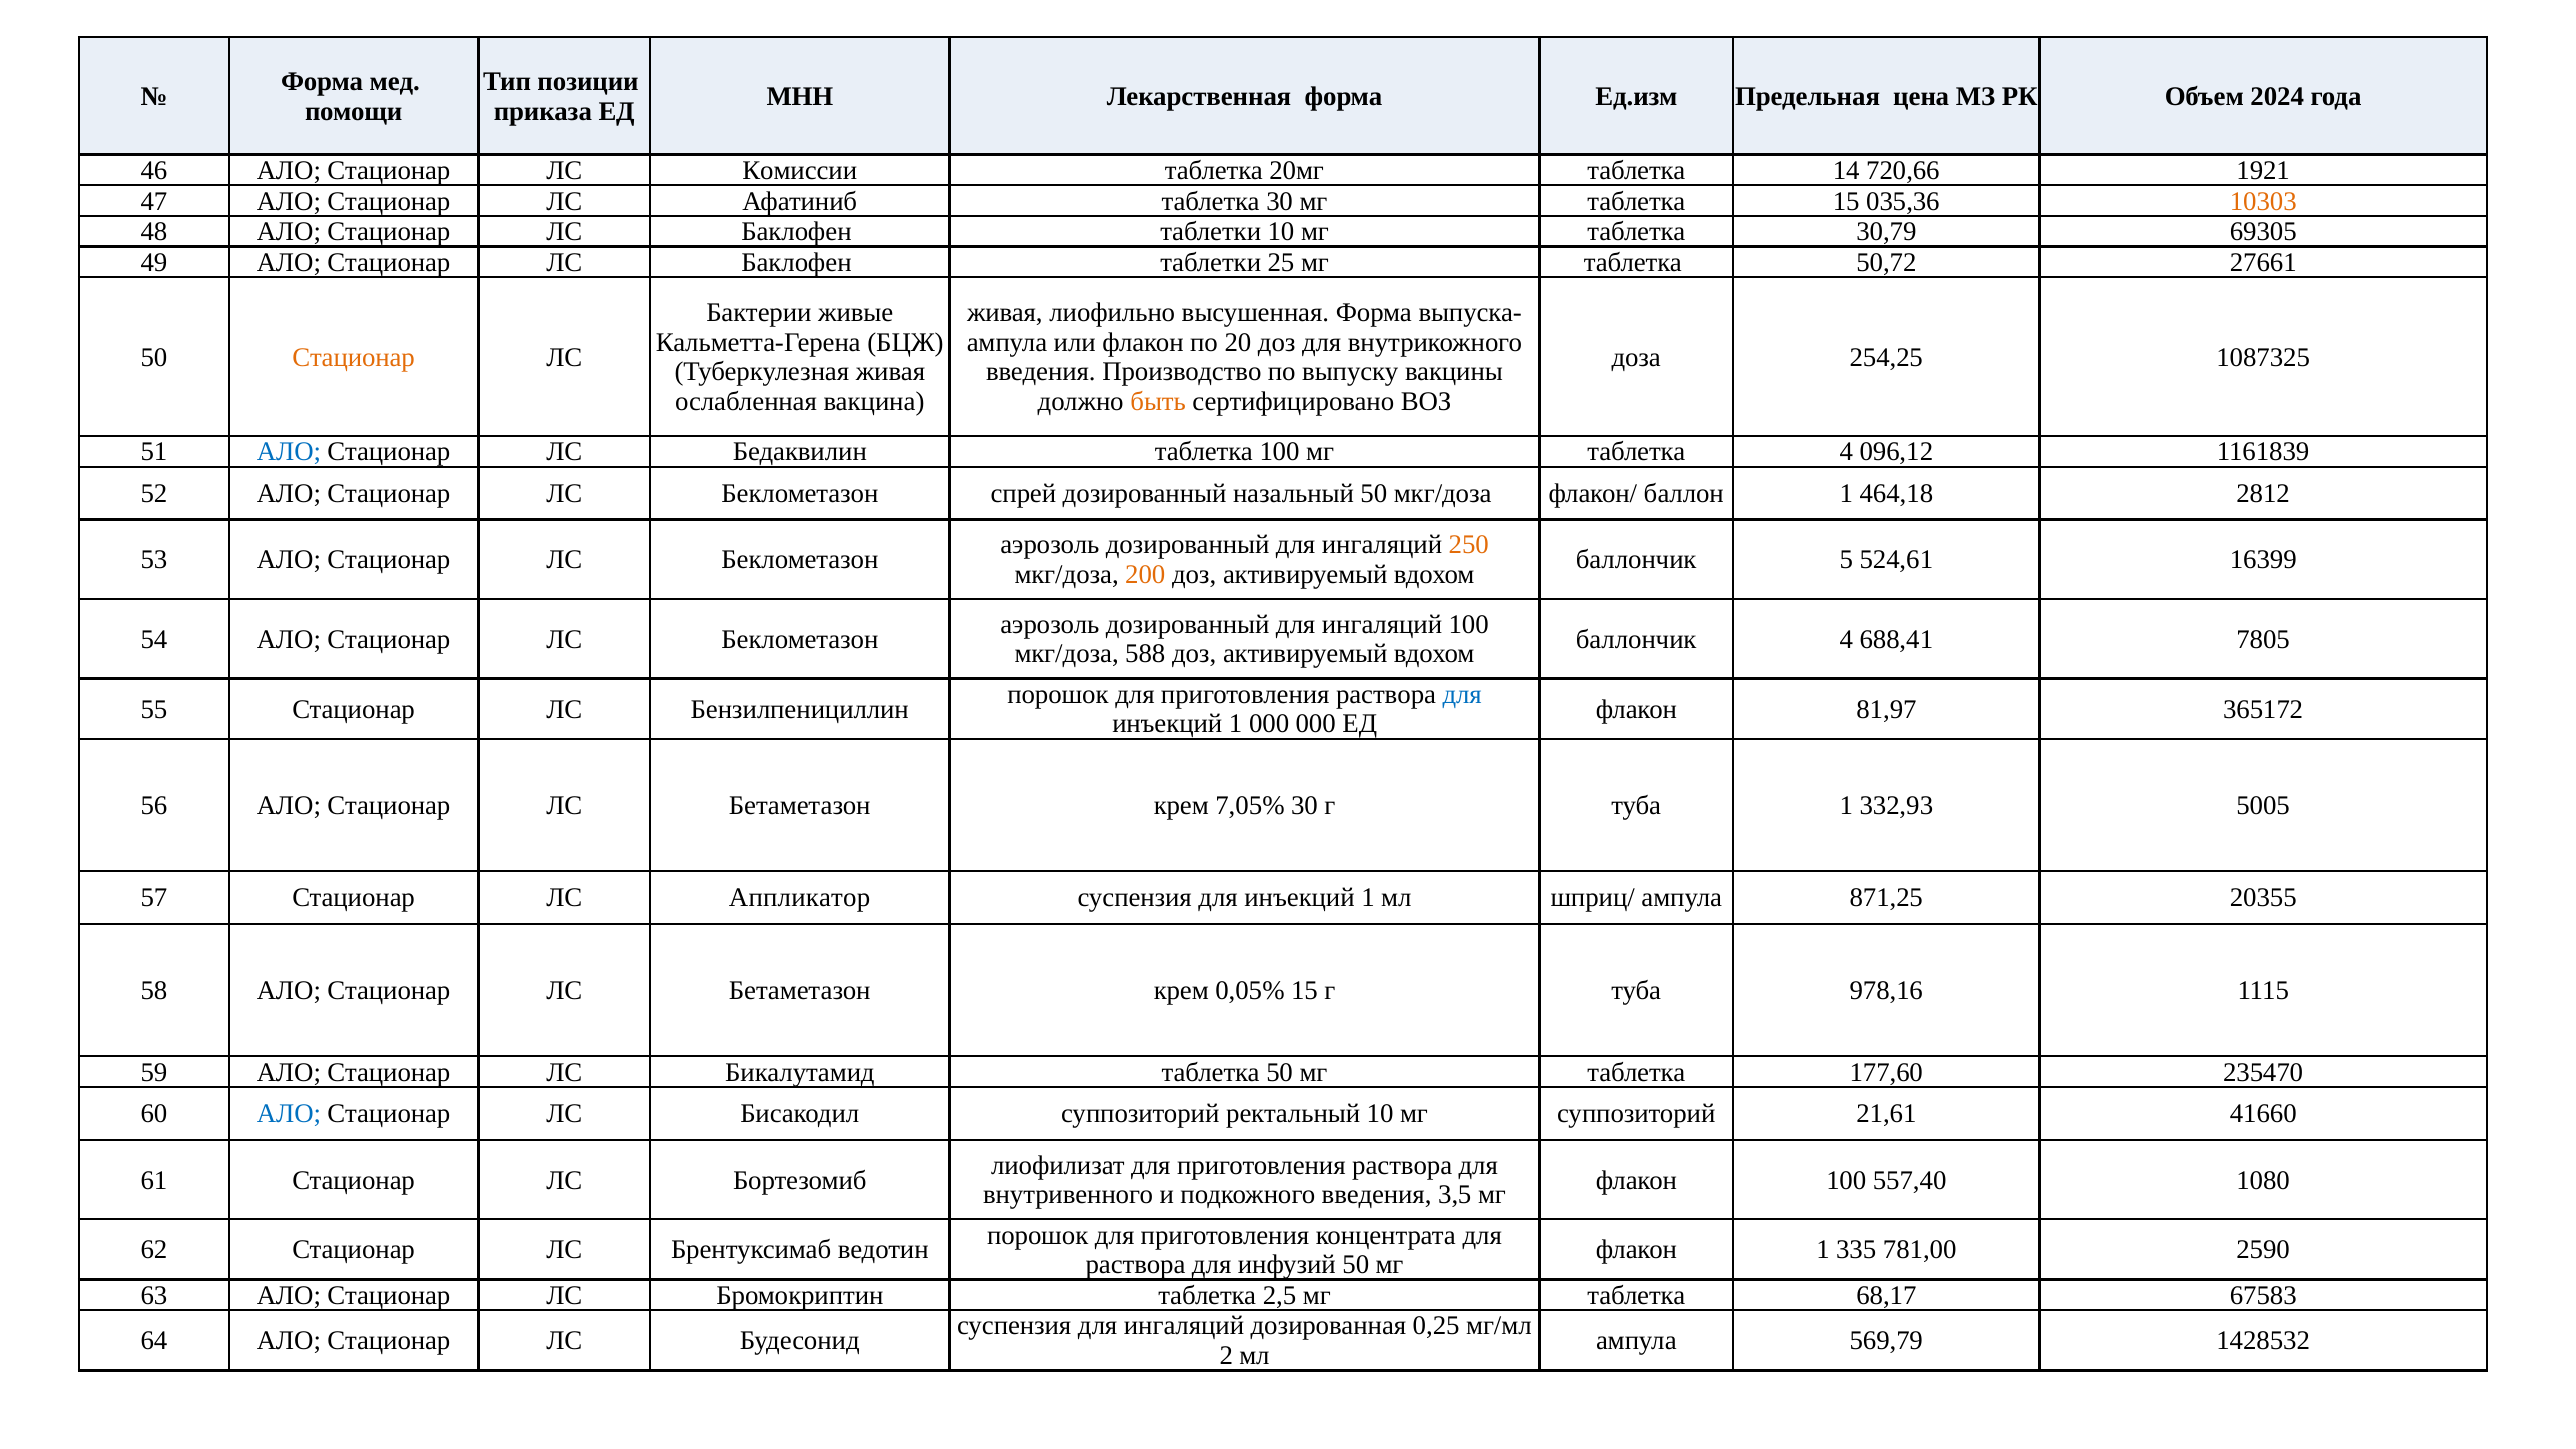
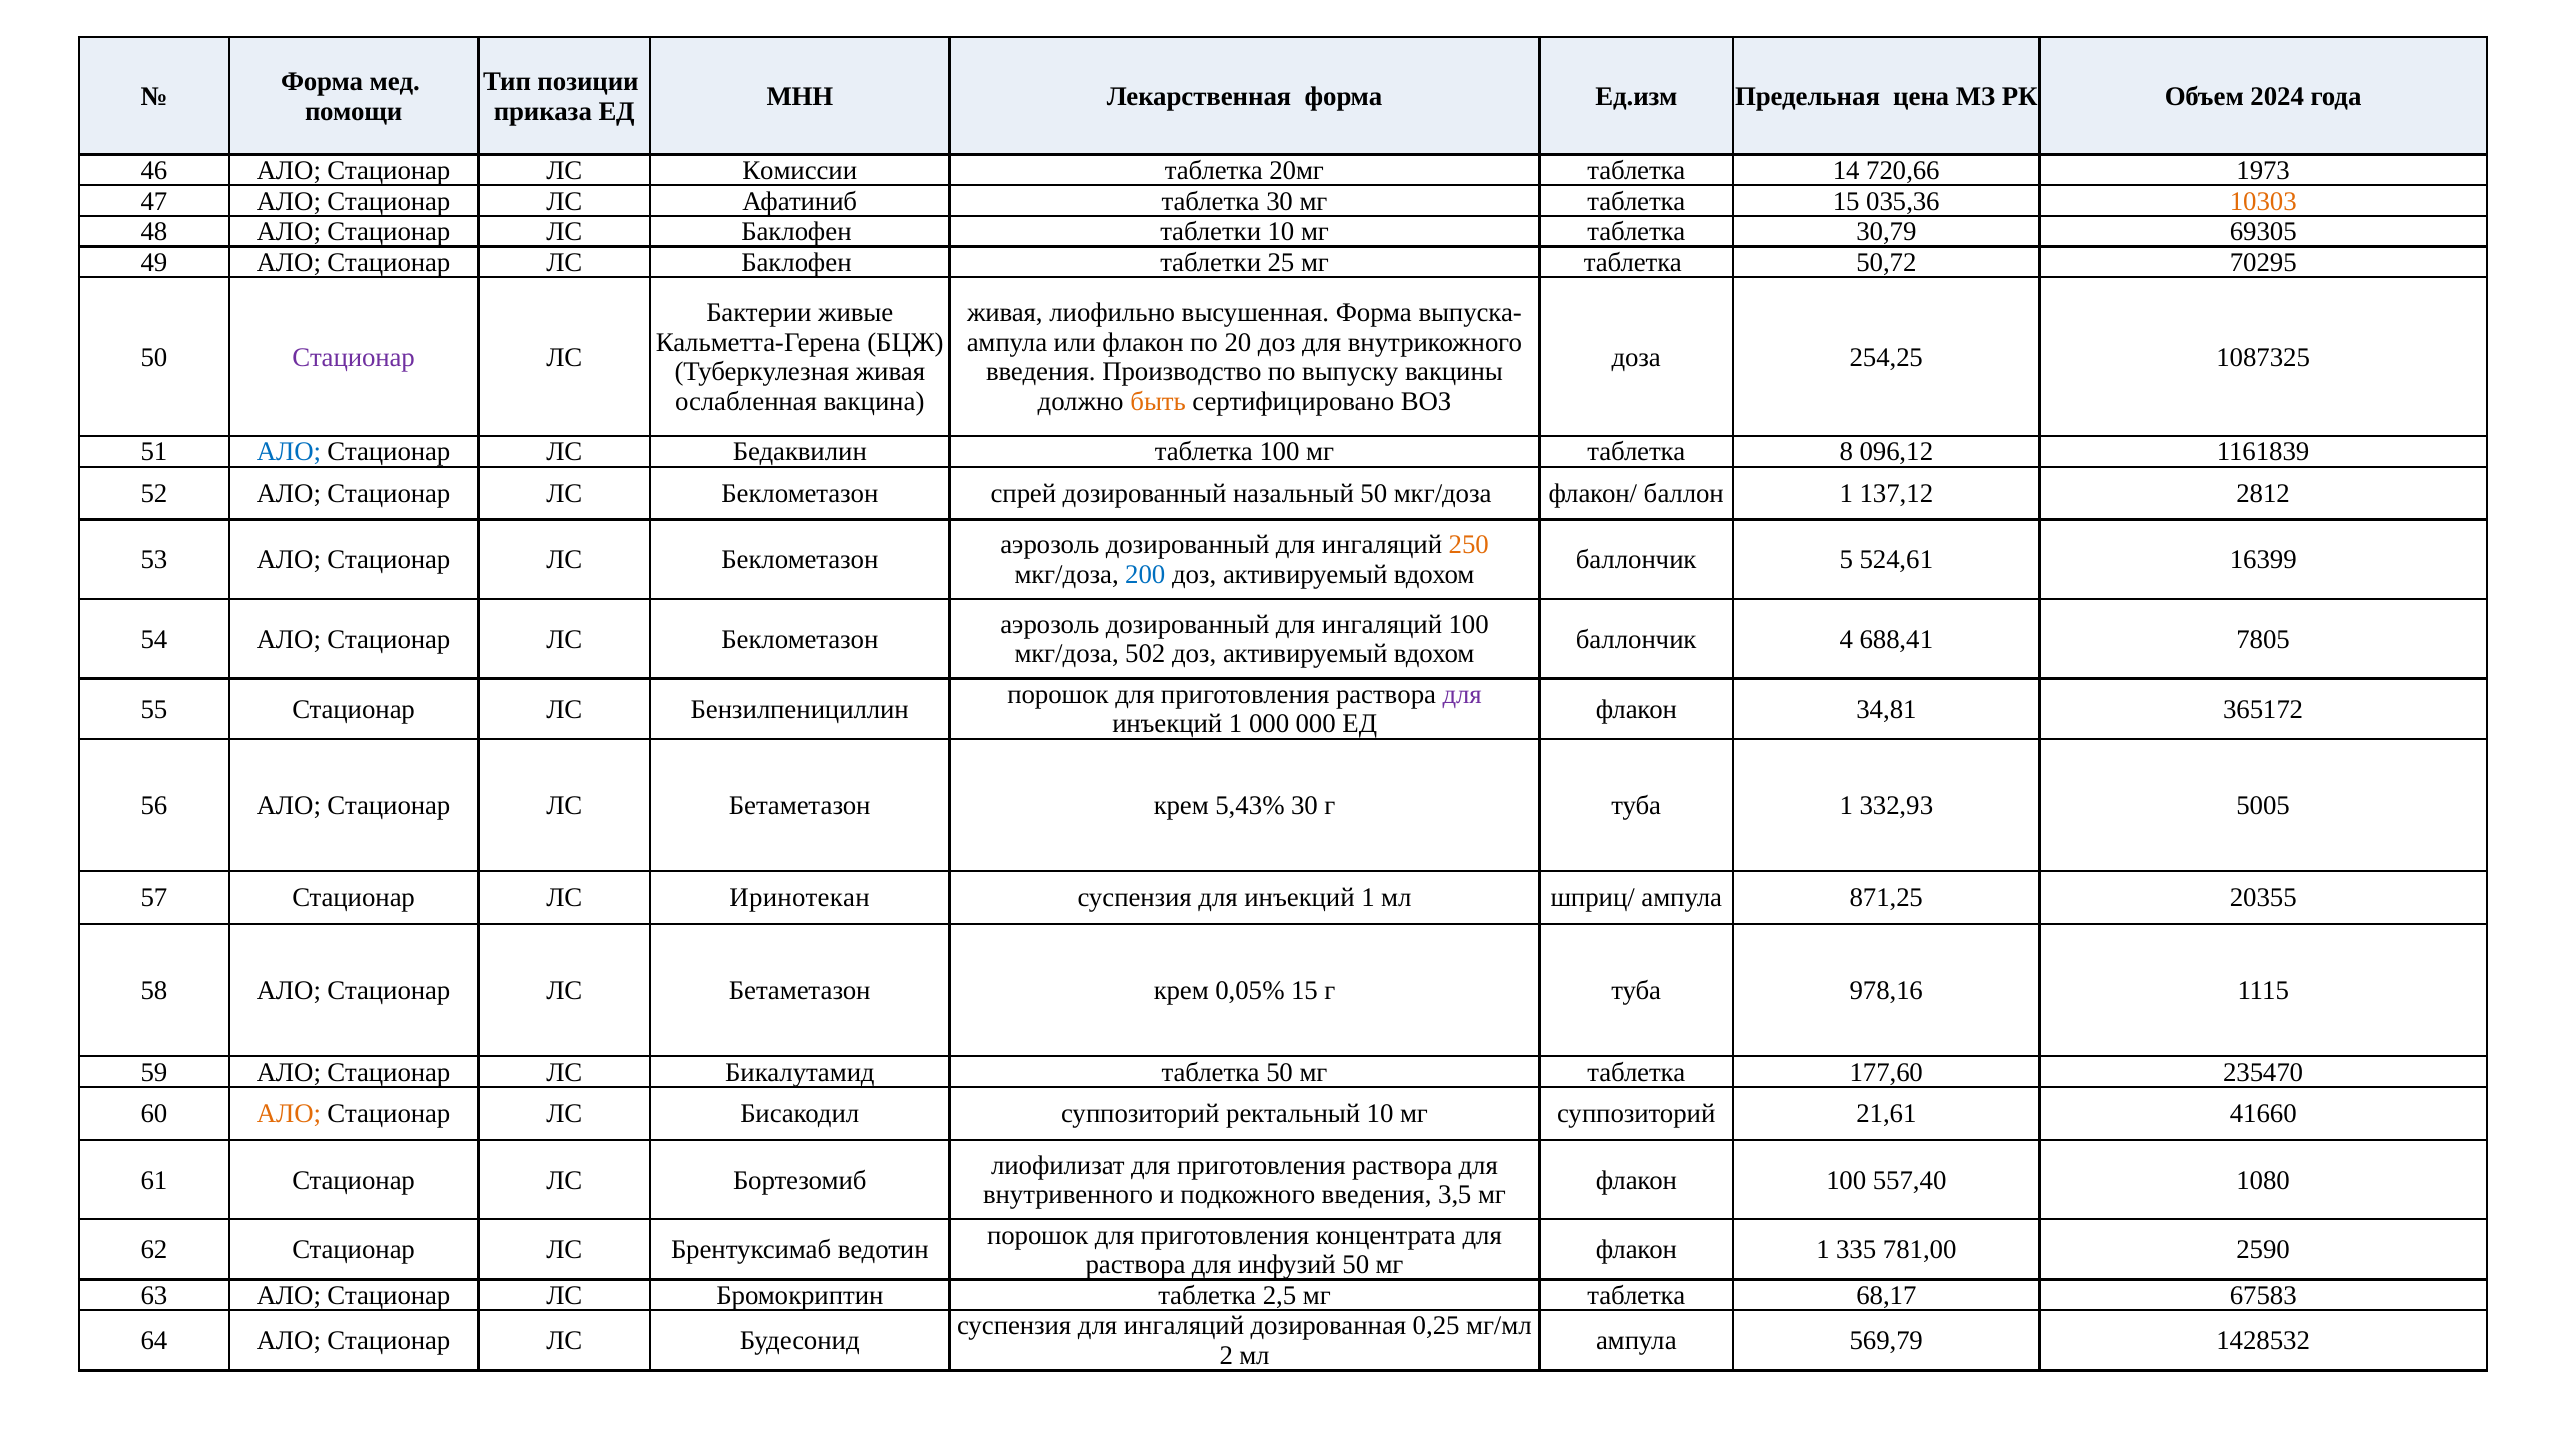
1921: 1921 -> 1973
27661: 27661 -> 70295
Стационар at (354, 357) colour: orange -> purple
таблетка 4: 4 -> 8
464,18: 464,18 -> 137,12
200 colour: orange -> blue
588: 588 -> 502
для at (1462, 694) colour: blue -> purple
81,97: 81,97 -> 34,81
7,05%: 7,05% -> 5,43%
Аппликатор: Аппликатор -> Иринотекан
АЛО at (289, 1114) colour: blue -> orange
